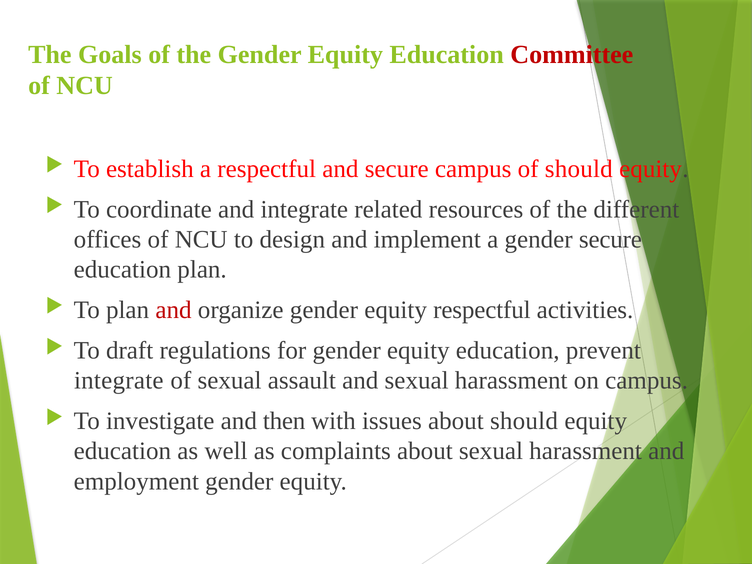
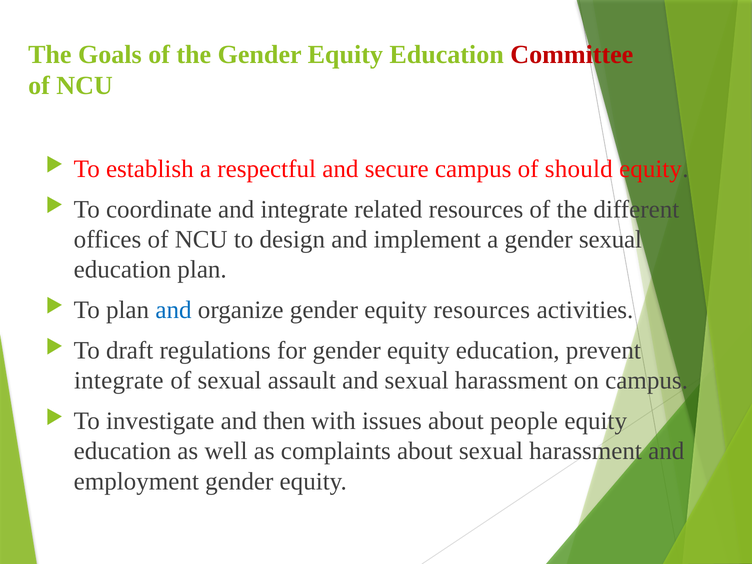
gender secure: secure -> sexual
and at (173, 310) colour: red -> blue
equity respectful: respectful -> resources
about should: should -> people
